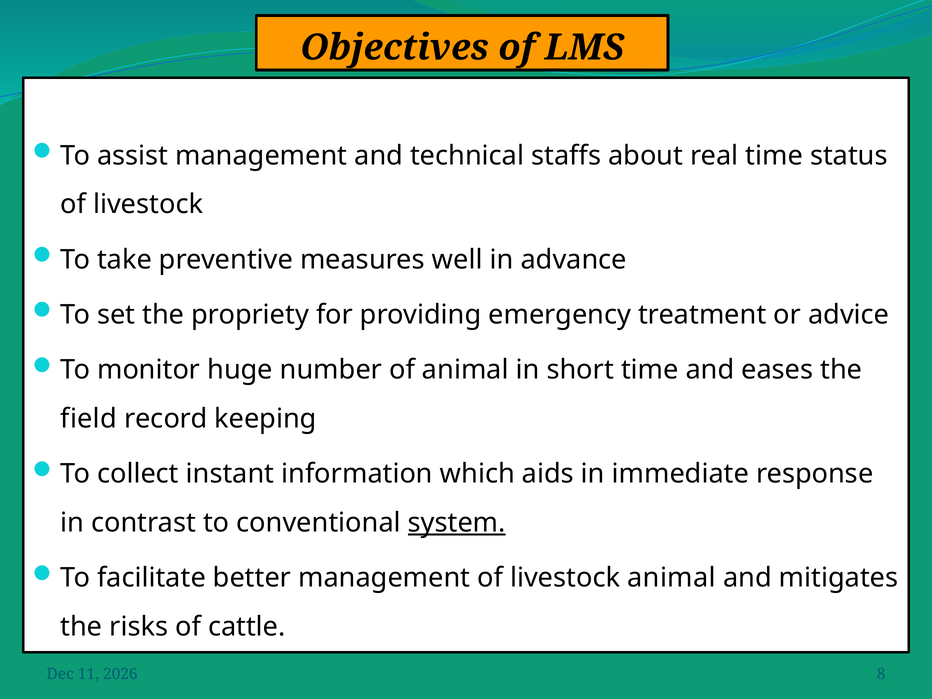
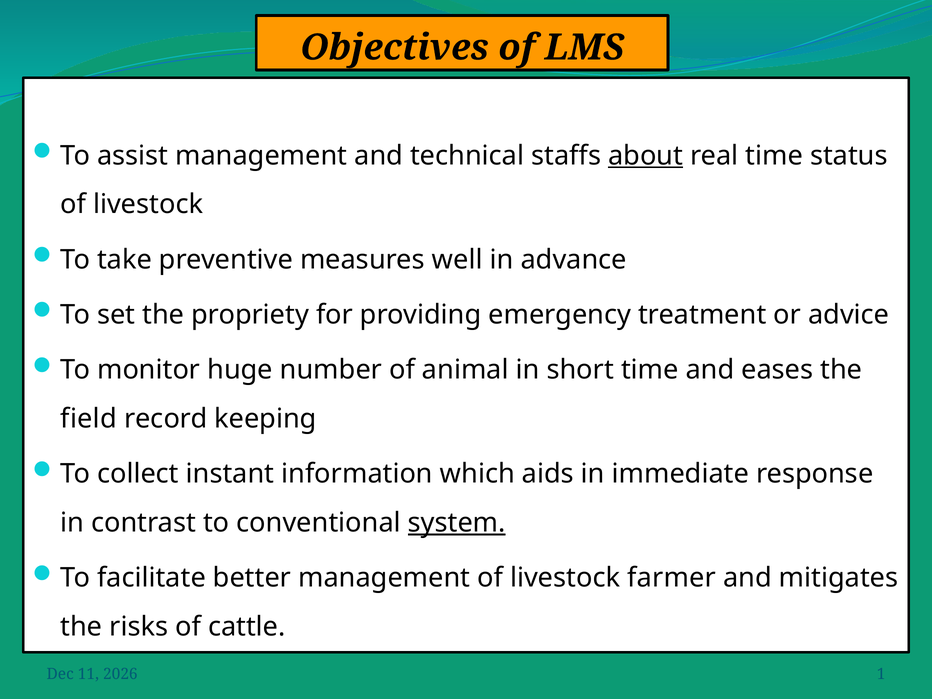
about underline: none -> present
livestock animal: animal -> farmer
8: 8 -> 1
